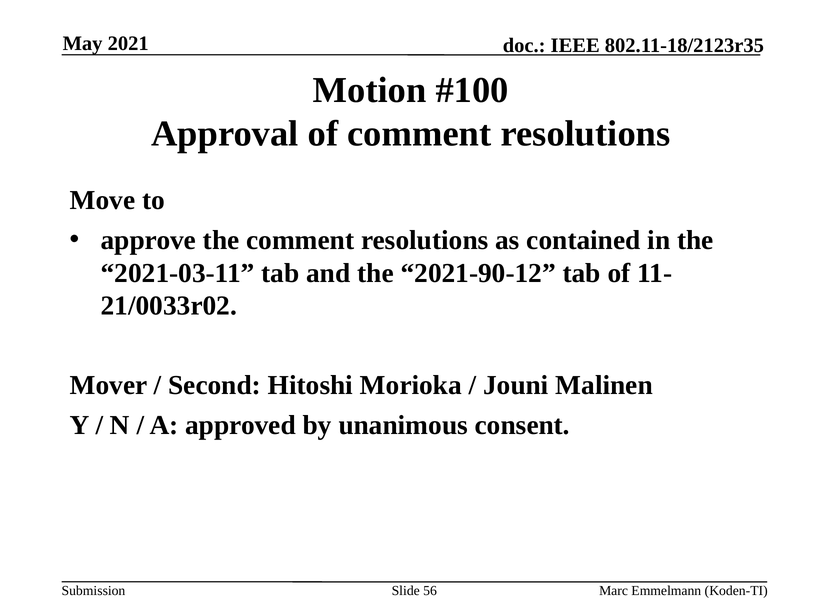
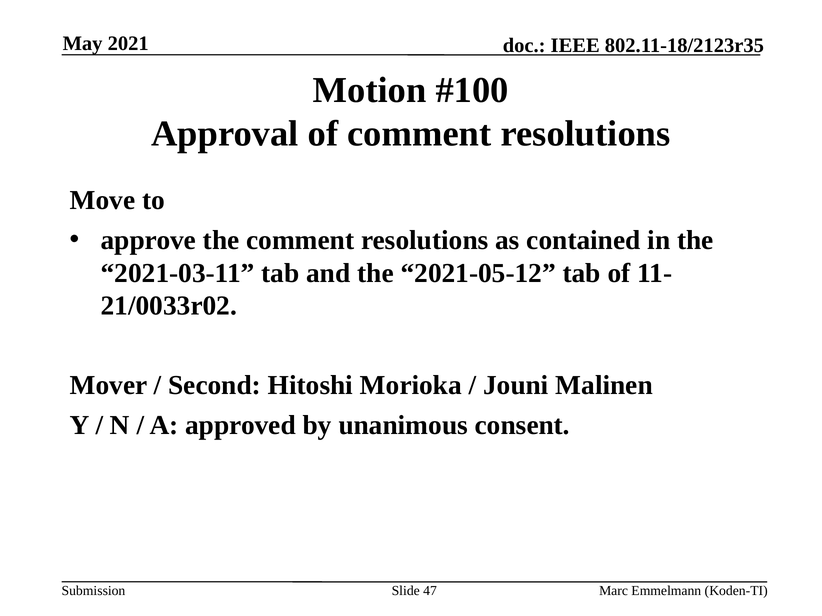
2021-90-12: 2021-90-12 -> 2021-05-12
56: 56 -> 47
